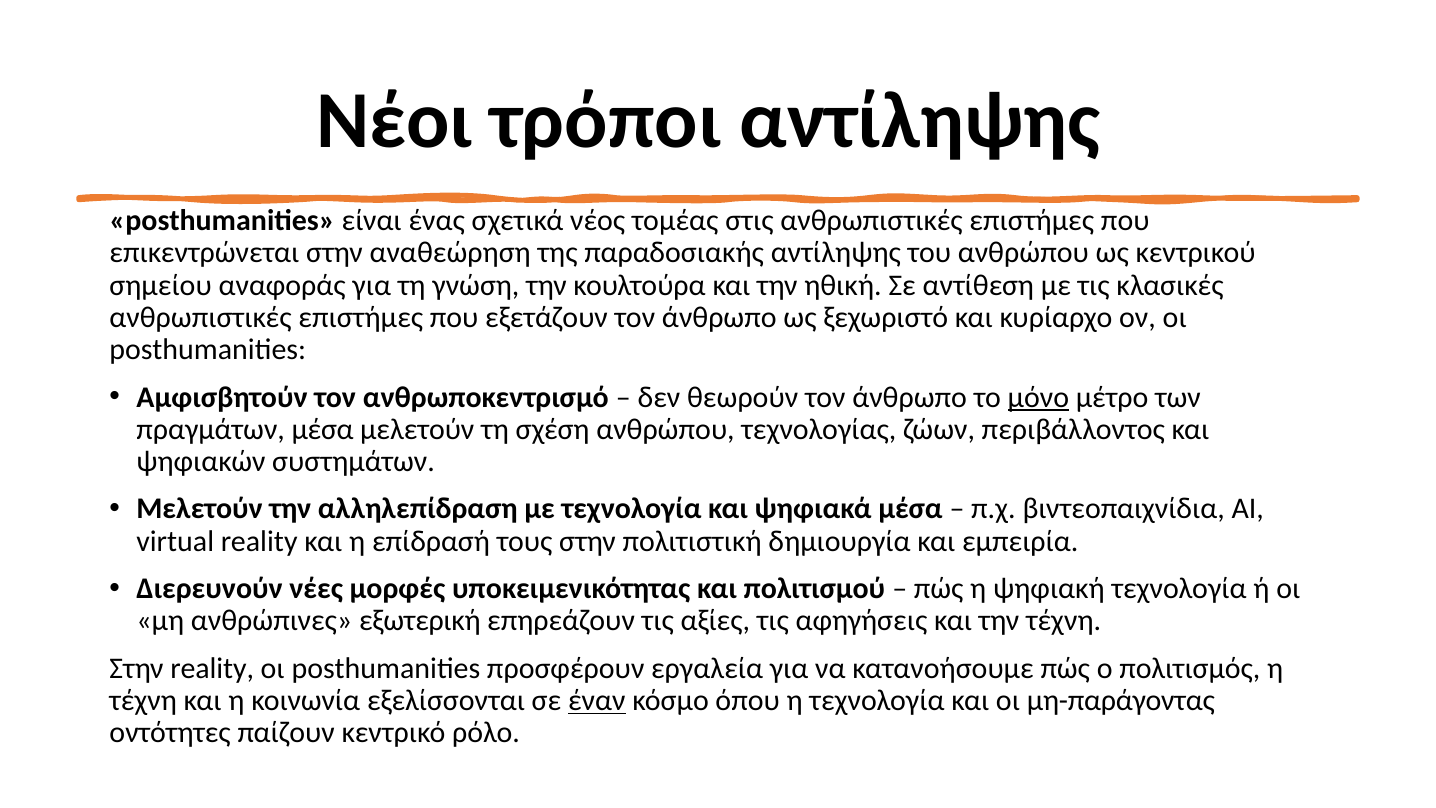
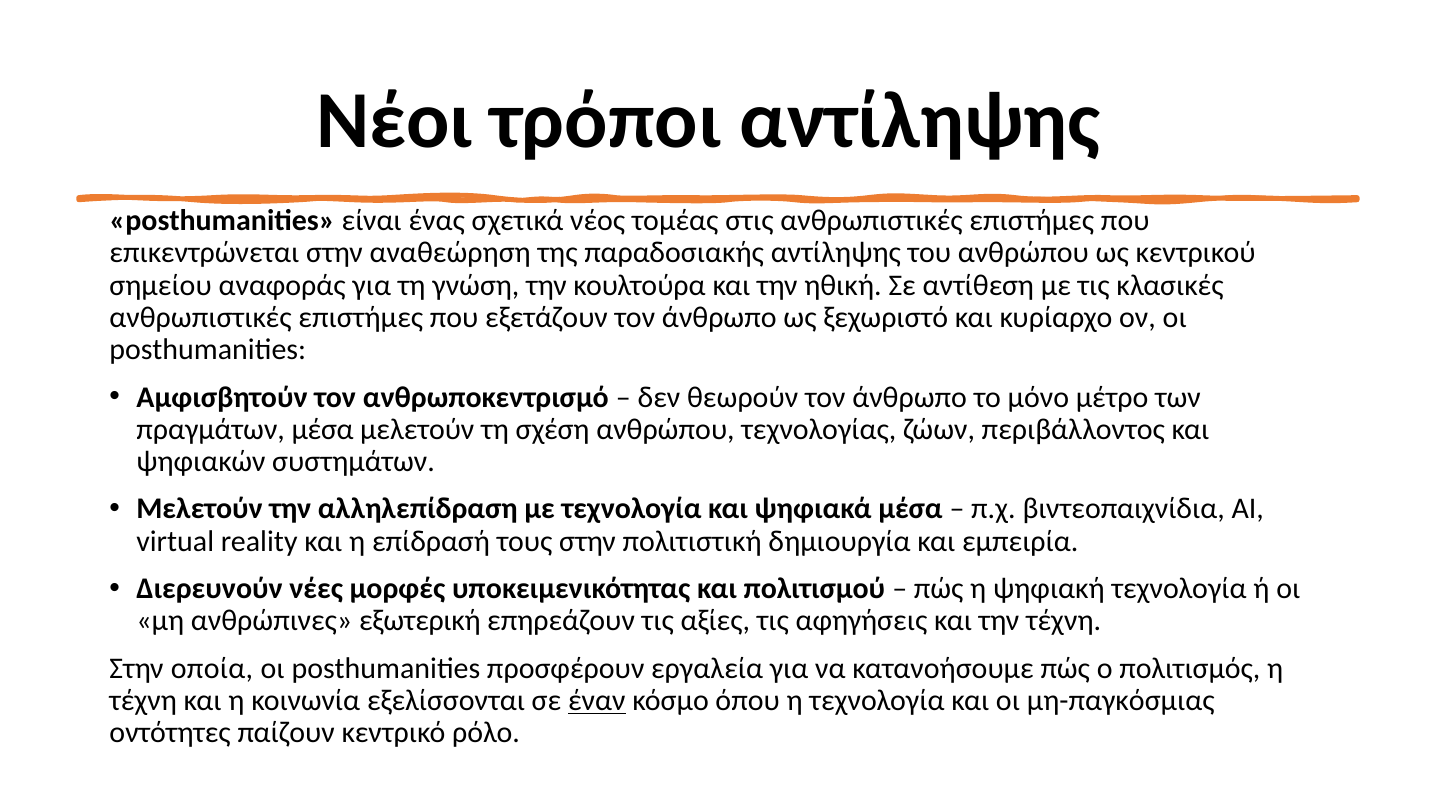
μόνο underline: present -> none
Στην reality: reality -> οποία
μη-παράγοντας: μη-παράγοντας -> μη-παγκόσμιας
